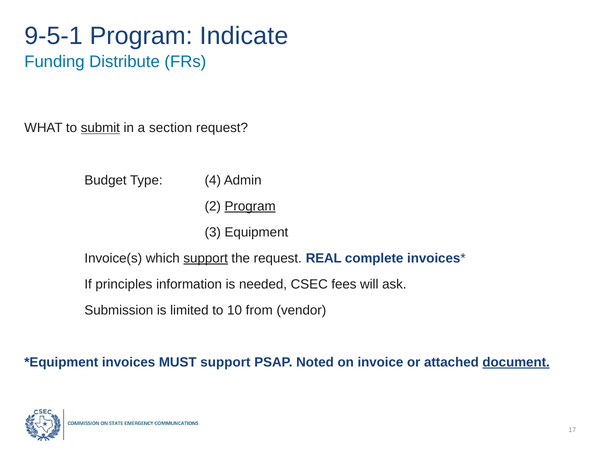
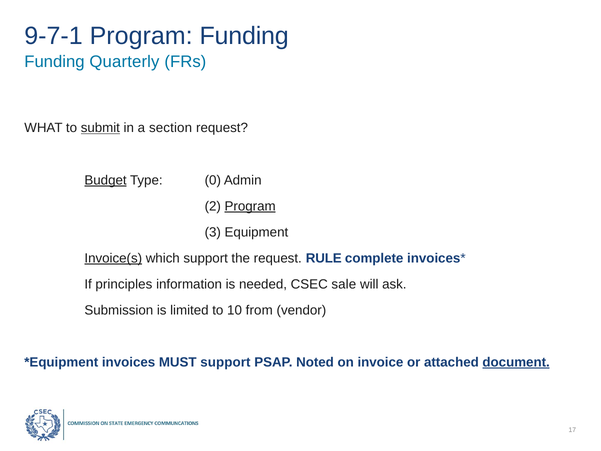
9-5-1: 9-5-1 -> 9-7-1
Program Indicate: Indicate -> Funding
Distribute: Distribute -> Quarterly
Budget underline: none -> present
4: 4 -> 0
Invoice(s underline: none -> present
support at (206, 258) underline: present -> none
REAL: REAL -> RULE
fees: fees -> sale
